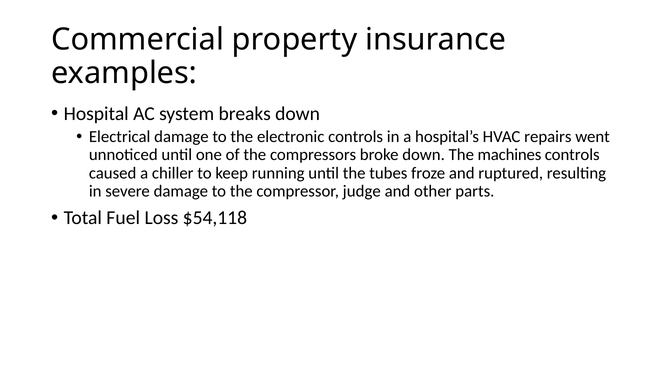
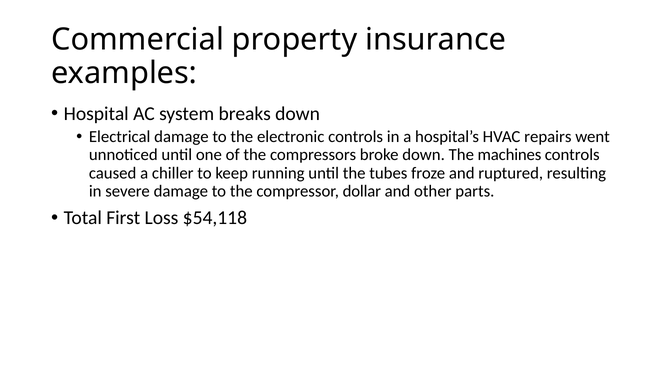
judge: judge -> dollar
Fuel: Fuel -> First
